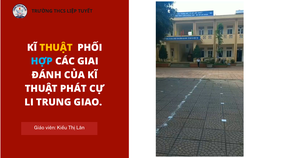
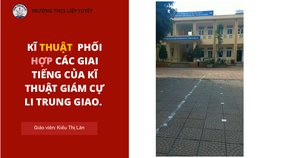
HỢP colour: light blue -> pink
ĐÁNH: ĐÁNH -> TIẾNG
PHÁT: PHÁT -> GIÁM
